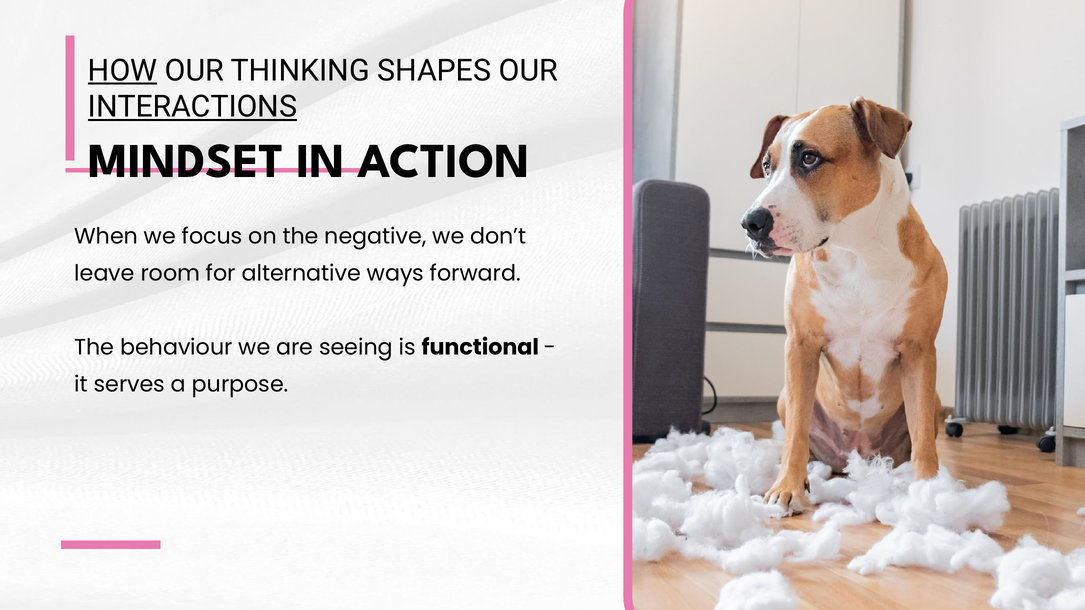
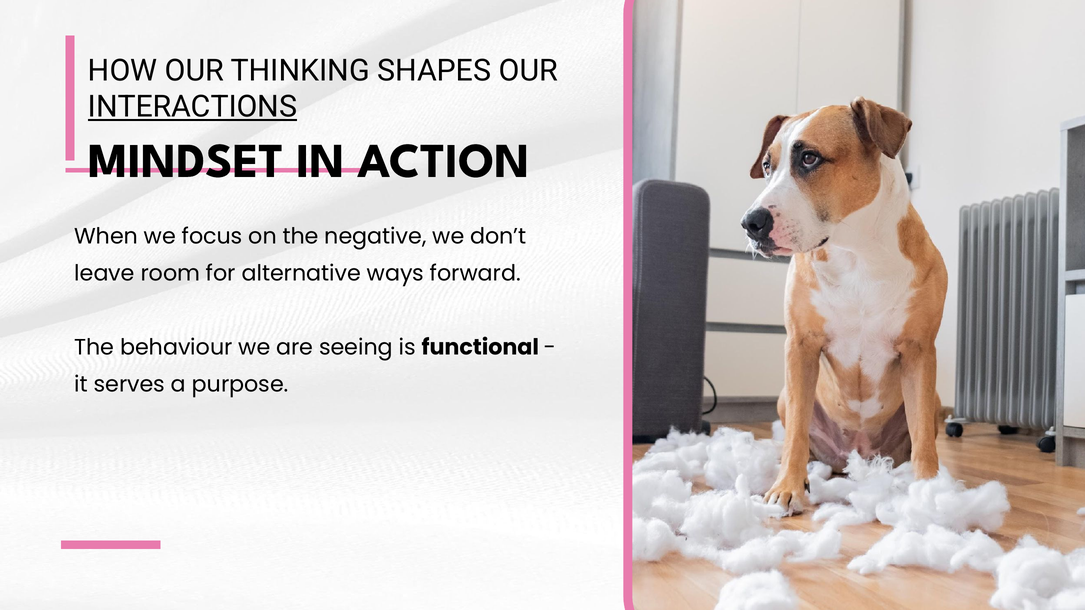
HOW underline: present -> none
